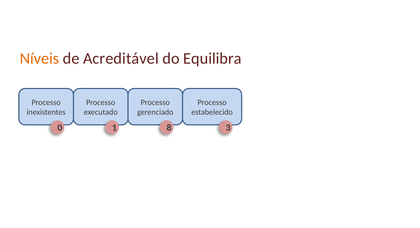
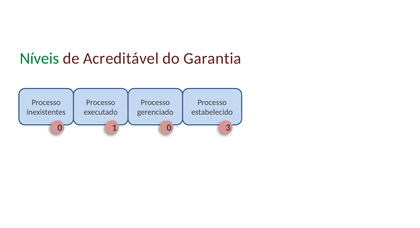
Níveis colour: orange -> green
Equilibra: Equilibra -> Garantia
0 8: 8 -> 0
